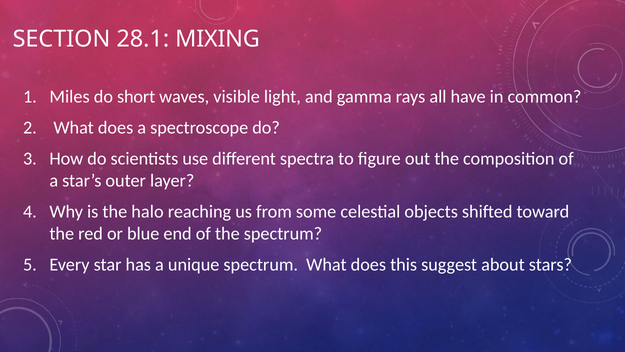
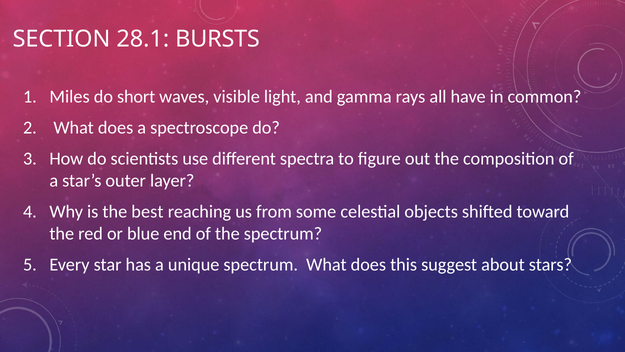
MIXING: MIXING -> BURSTS
halo: halo -> best
